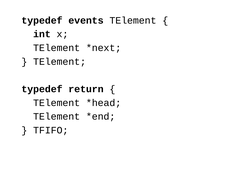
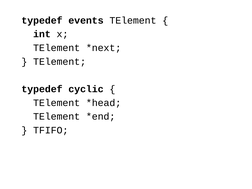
return: return -> cyclic
